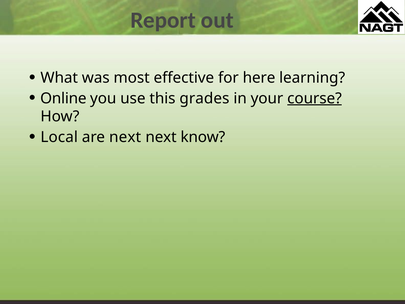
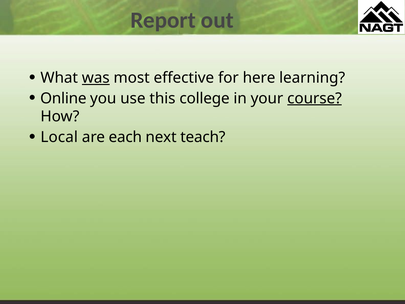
was underline: none -> present
grades: grades -> college
are next: next -> each
know: know -> teach
